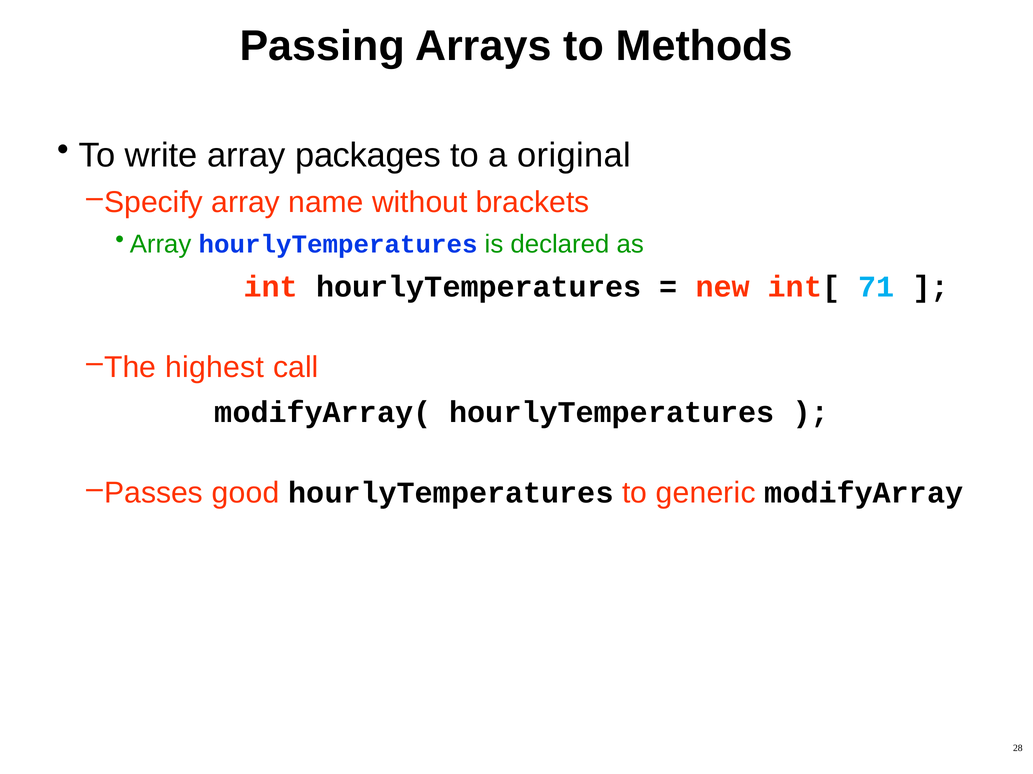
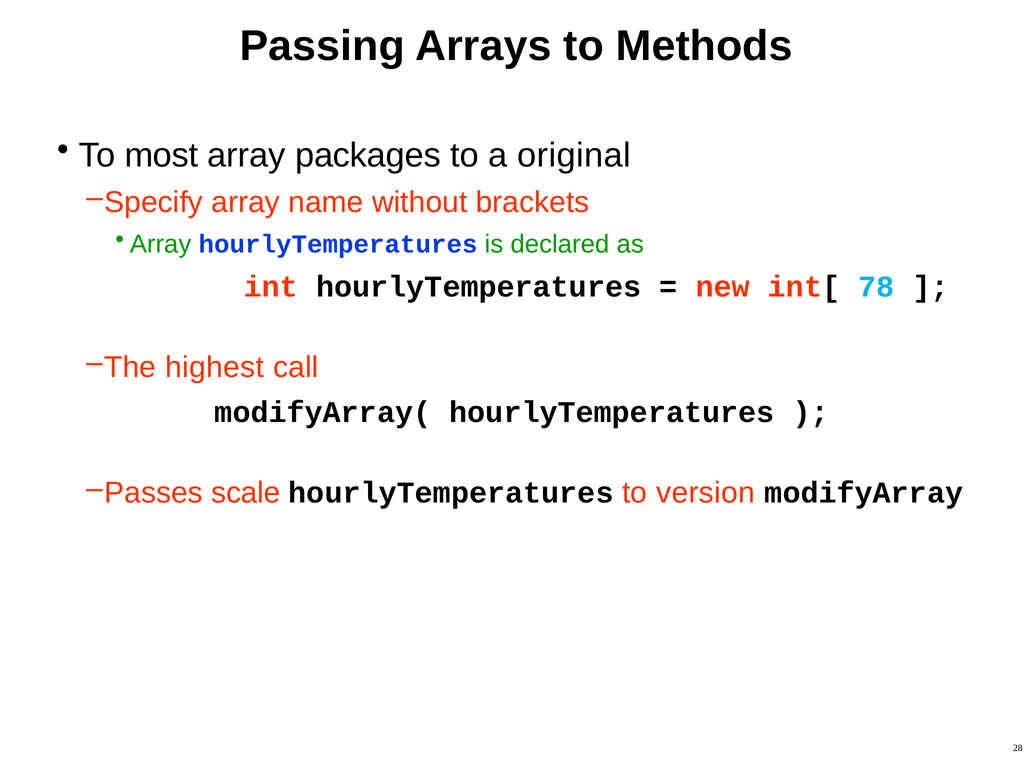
write: write -> most
71: 71 -> 78
good: good -> scale
generic: generic -> version
